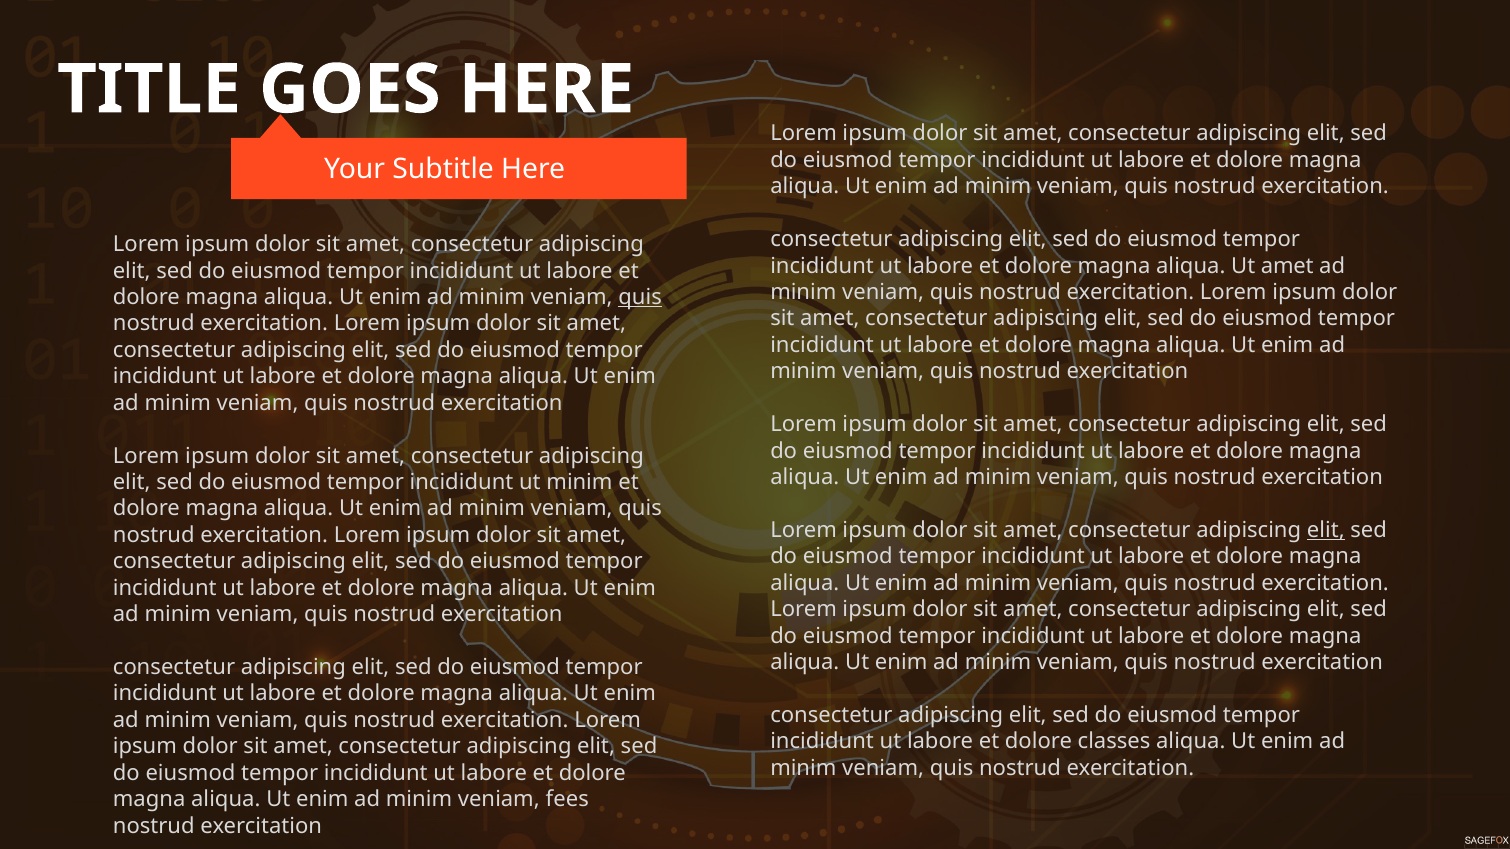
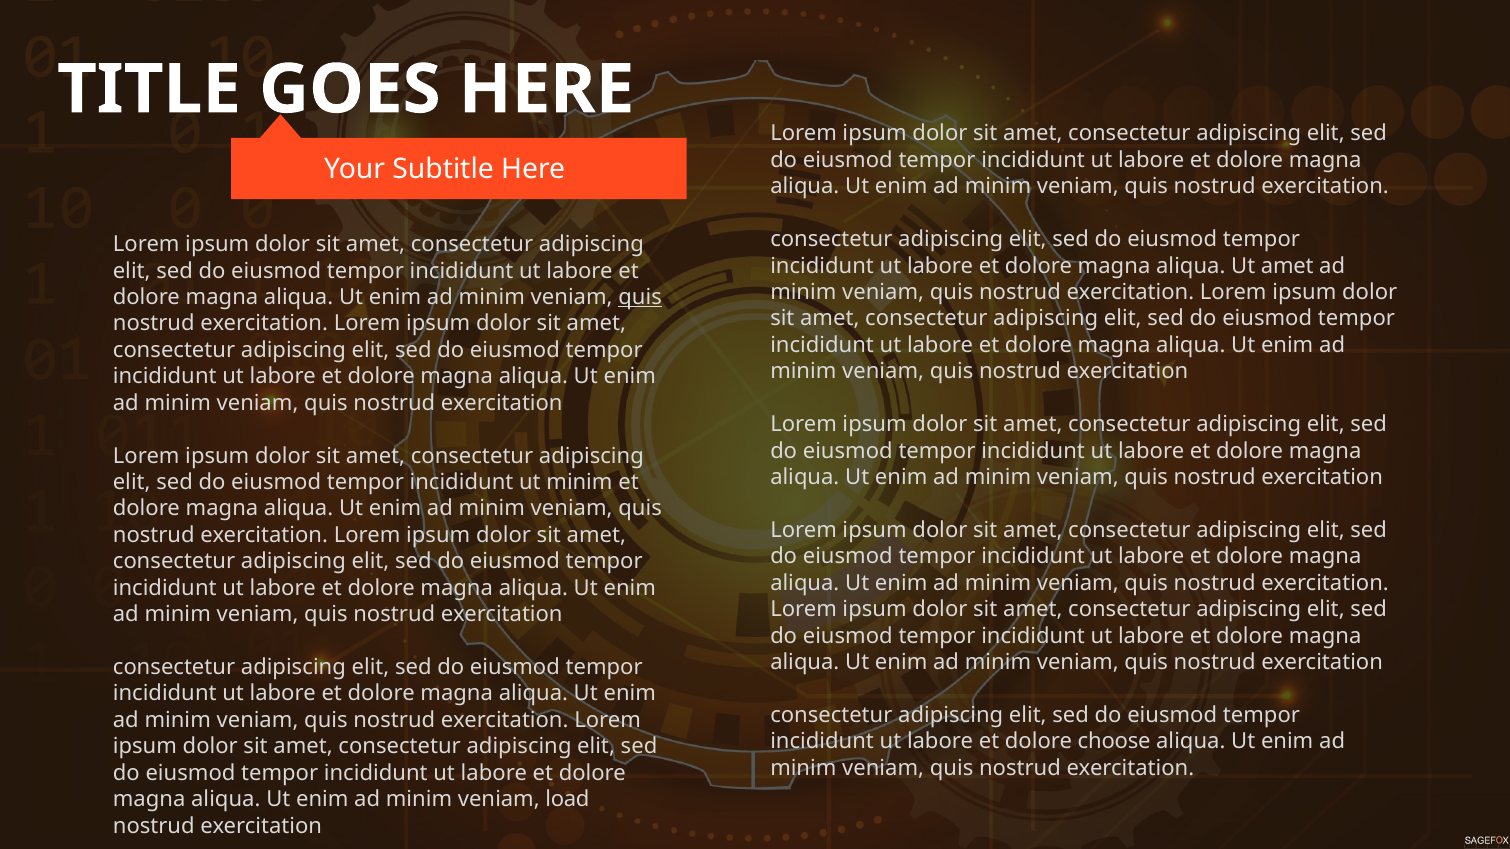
elit at (1326, 530) underline: present -> none
classes: classes -> choose
fees: fees -> load
